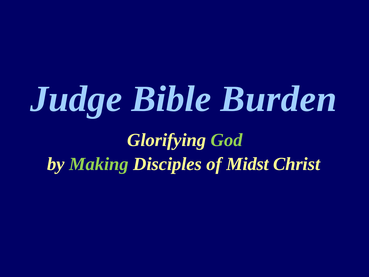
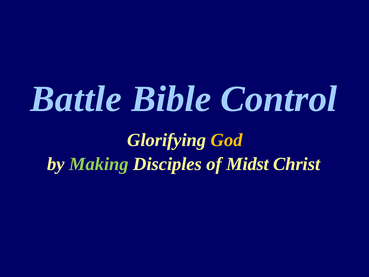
Judge: Judge -> Battle
Burden: Burden -> Control
God colour: light green -> yellow
